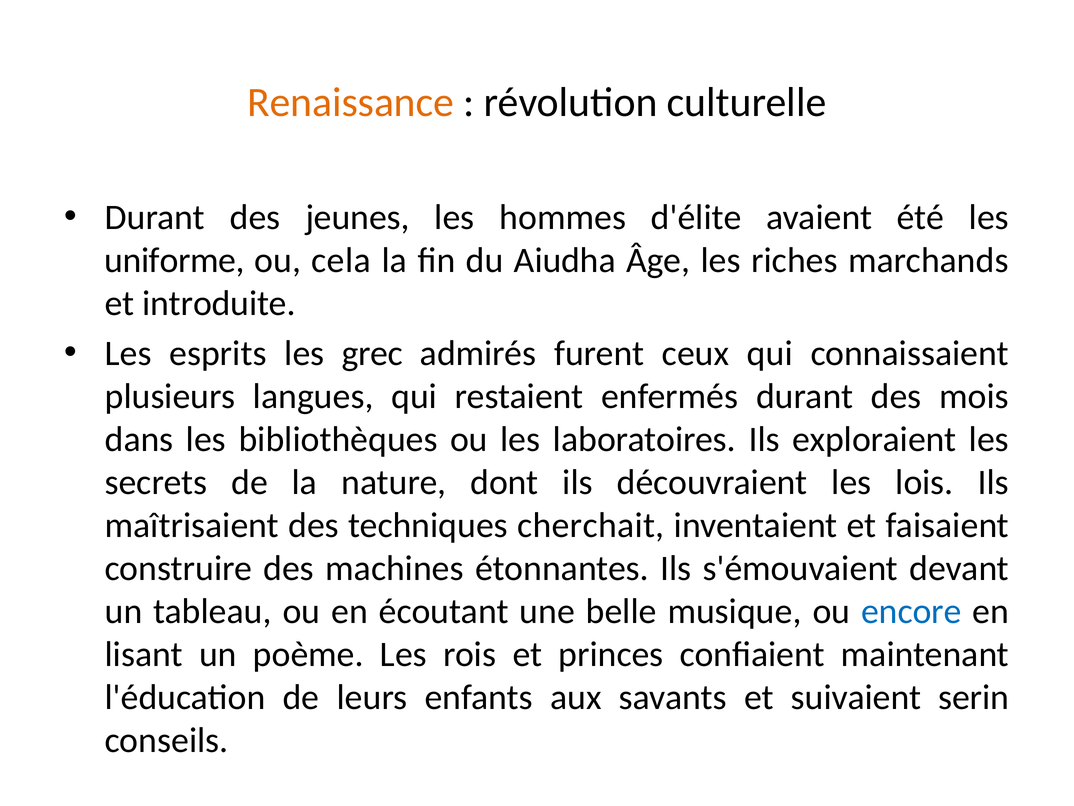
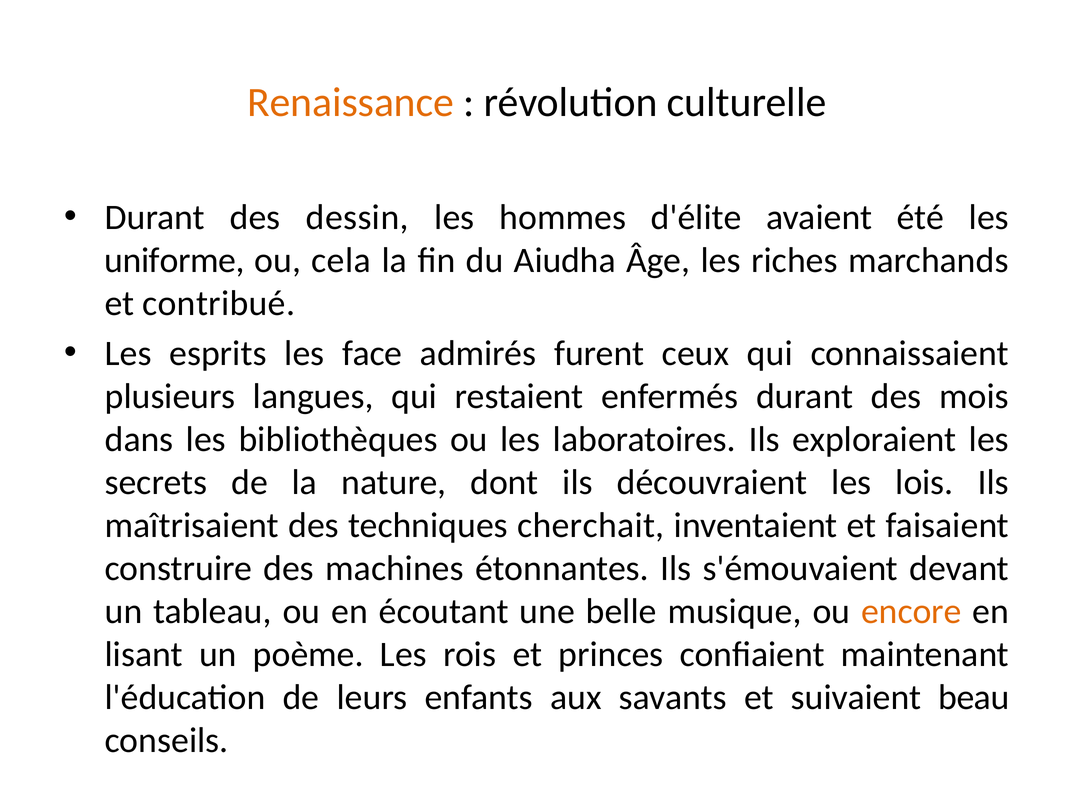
jeunes: jeunes -> dessin
introduite: introduite -> contribué
grec: grec -> face
encore colour: blue -> orange
serin: serin -> beau
